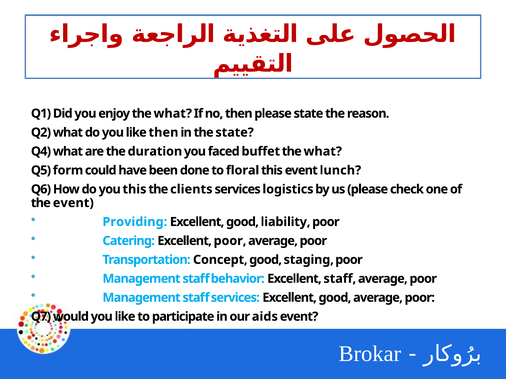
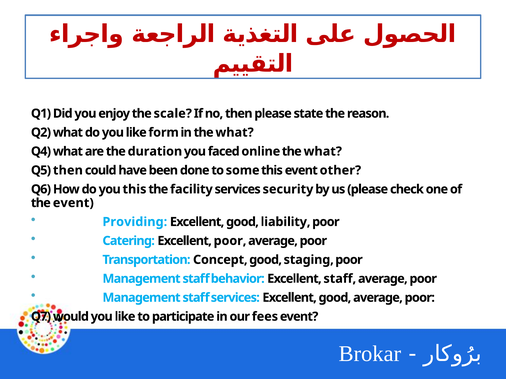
enjoy the what: what -> scale
like then: then -> form
in the state: state -> what
buffet: buffet -> online
Q5 form: form -> then
floral: floral -> some
lunch: lunch -> other
clients: clients -> facility
logistics: logistics -> security
aids: aids -> fees
